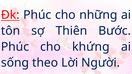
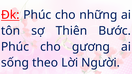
khứng: khứng -> gương
